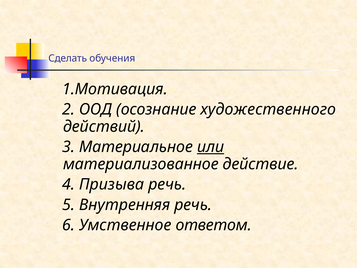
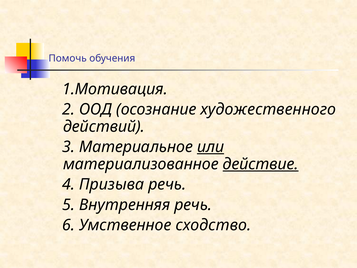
Сделать: Сделать -> Помочь
действие underline: none -> present
ответом: ответом -> сходство
